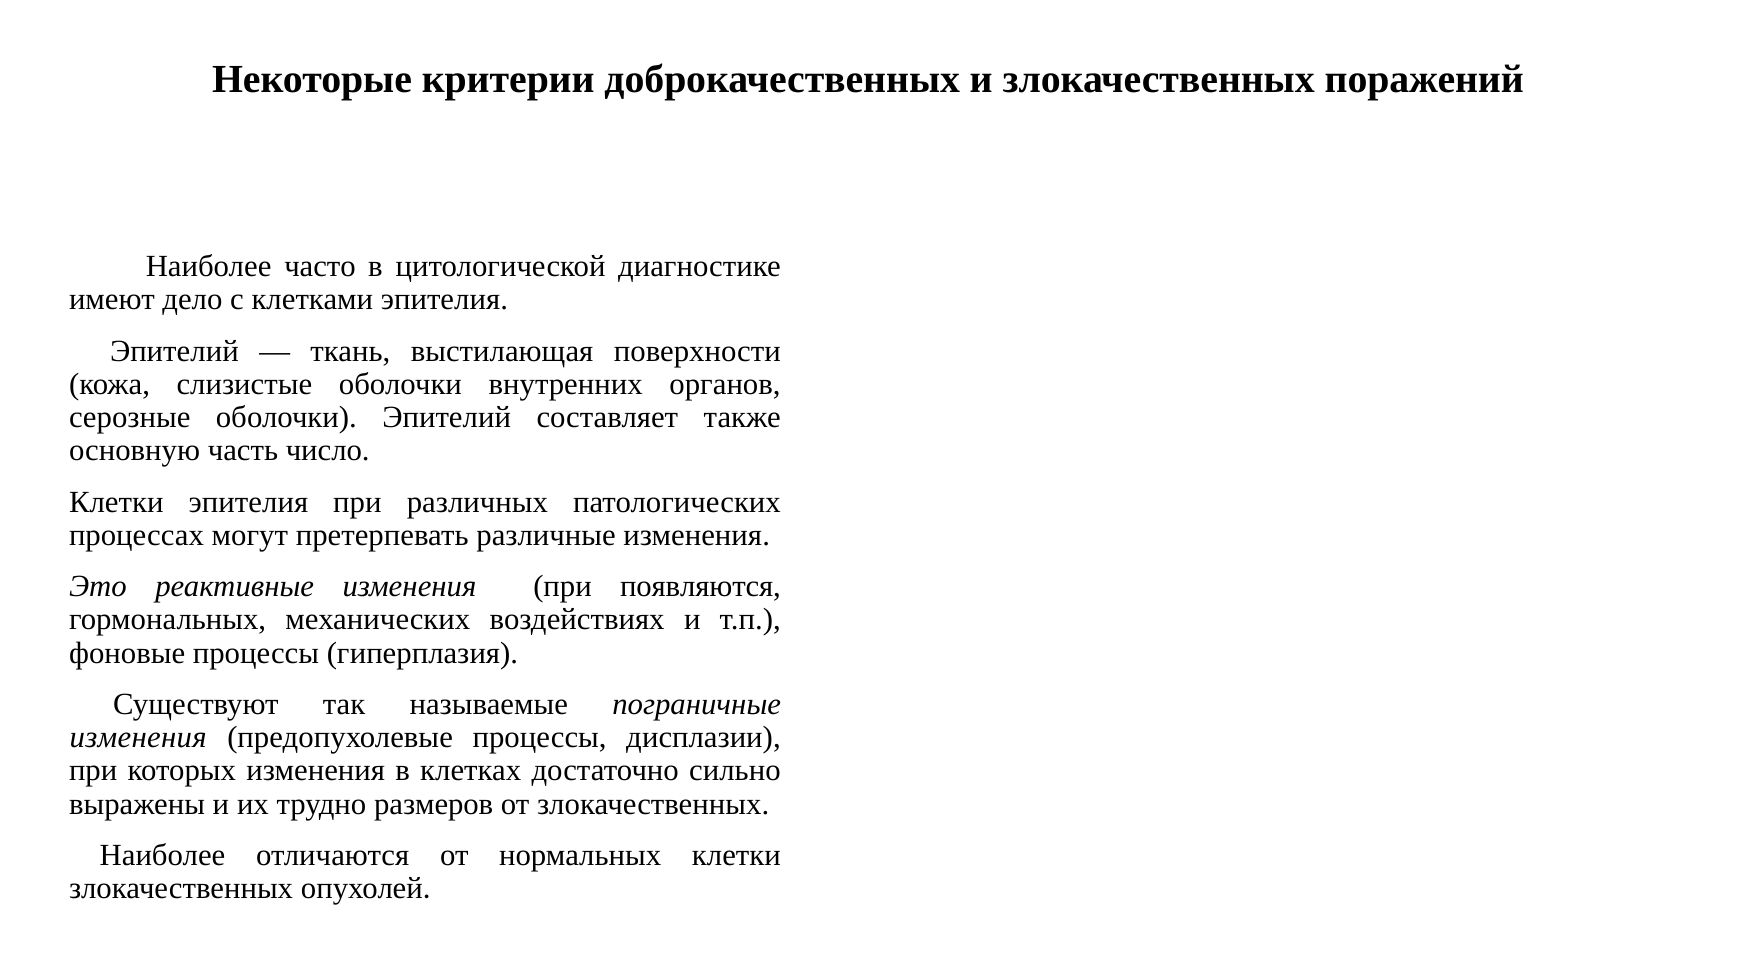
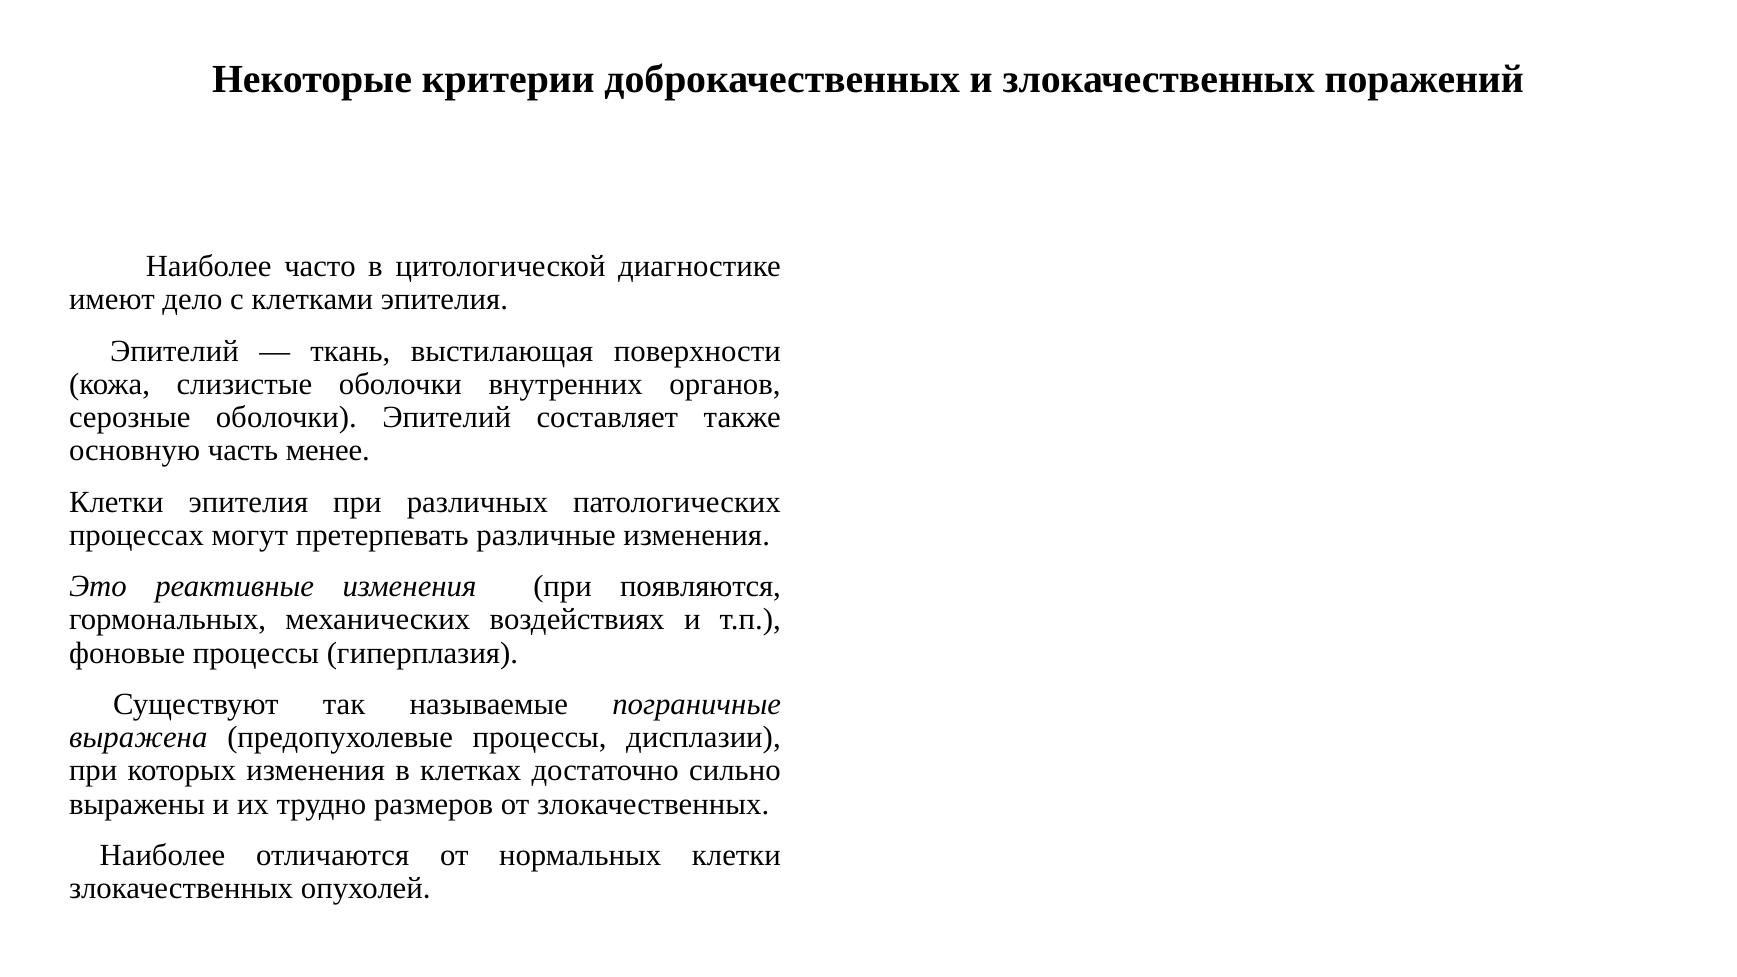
число: число -> менее
изменения at (138, 738): изменения -> выражена
